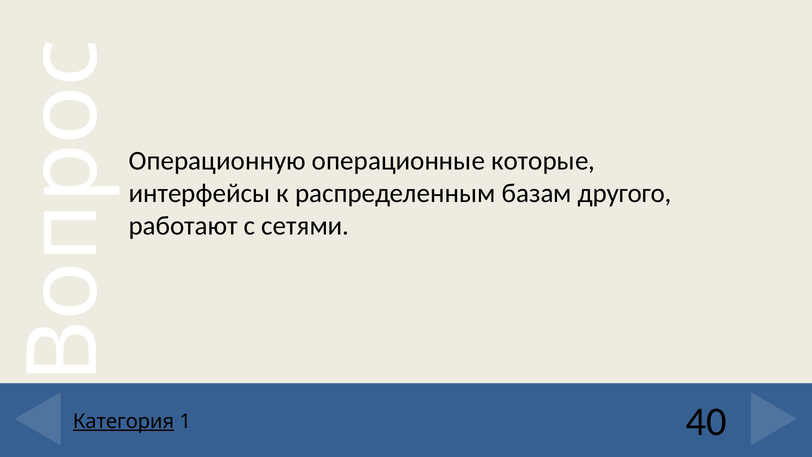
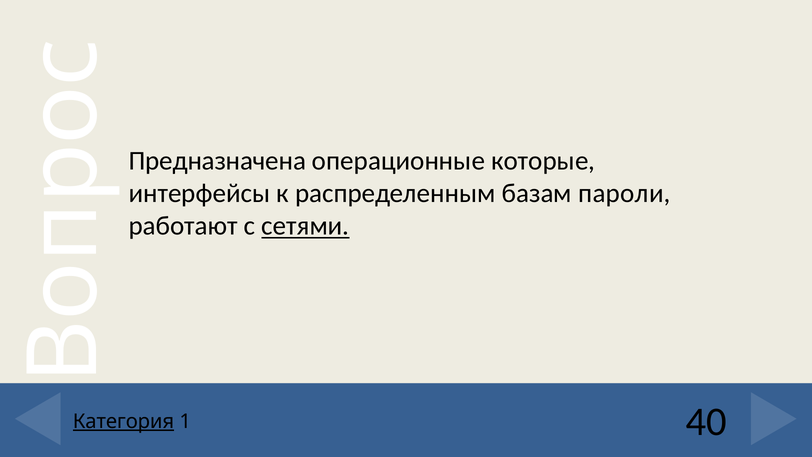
Операционную: Операционную -> Предназначена
другого: другого -> пароли
сетями underline: none -> present
